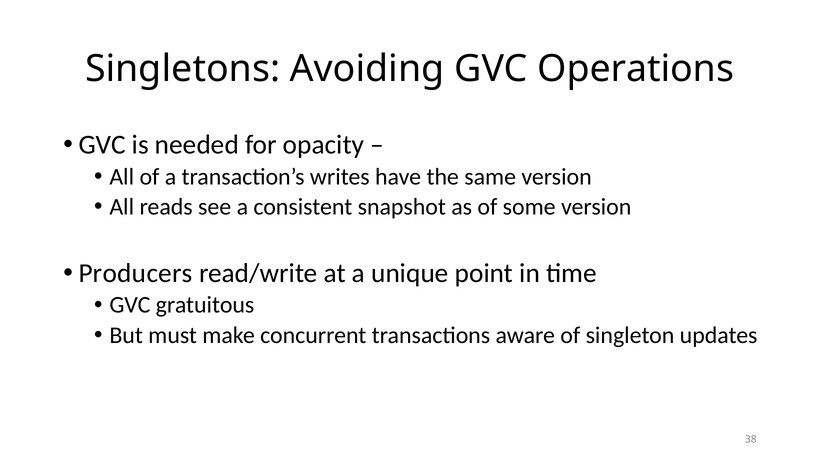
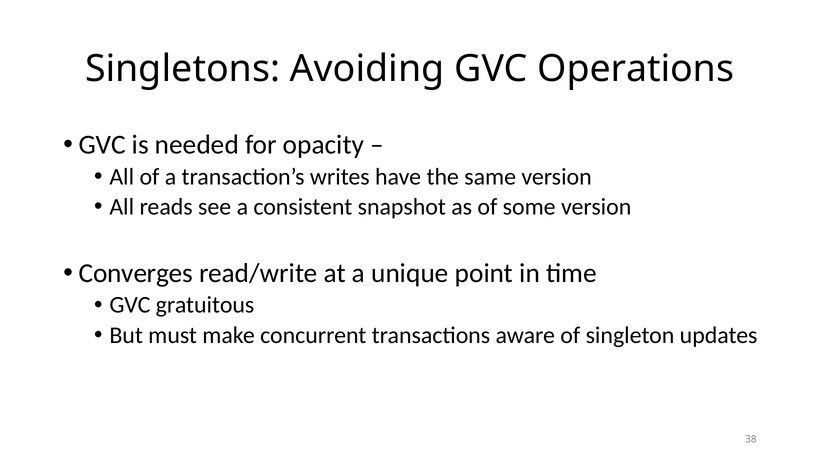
Producers: Producers -> Converges
